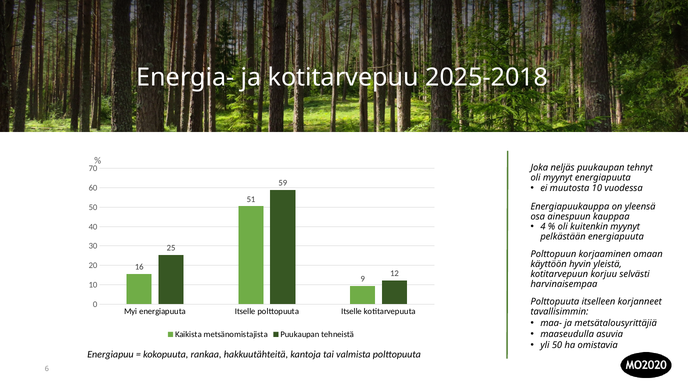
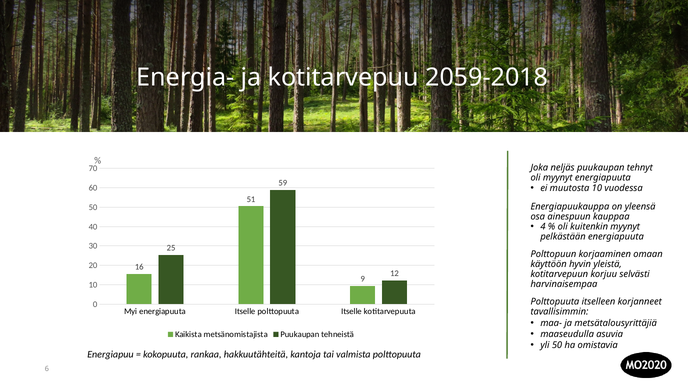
2025-2018: 2025-2018 -> 2059-2018
